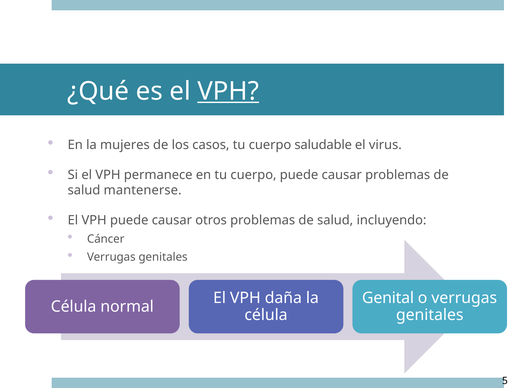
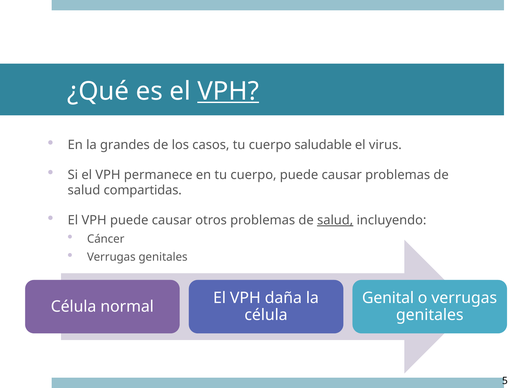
mujeres: mujeres -> grandes
mantenerse: mantenerse -> compartidas
salud at (335, 220) underline: none -> present
